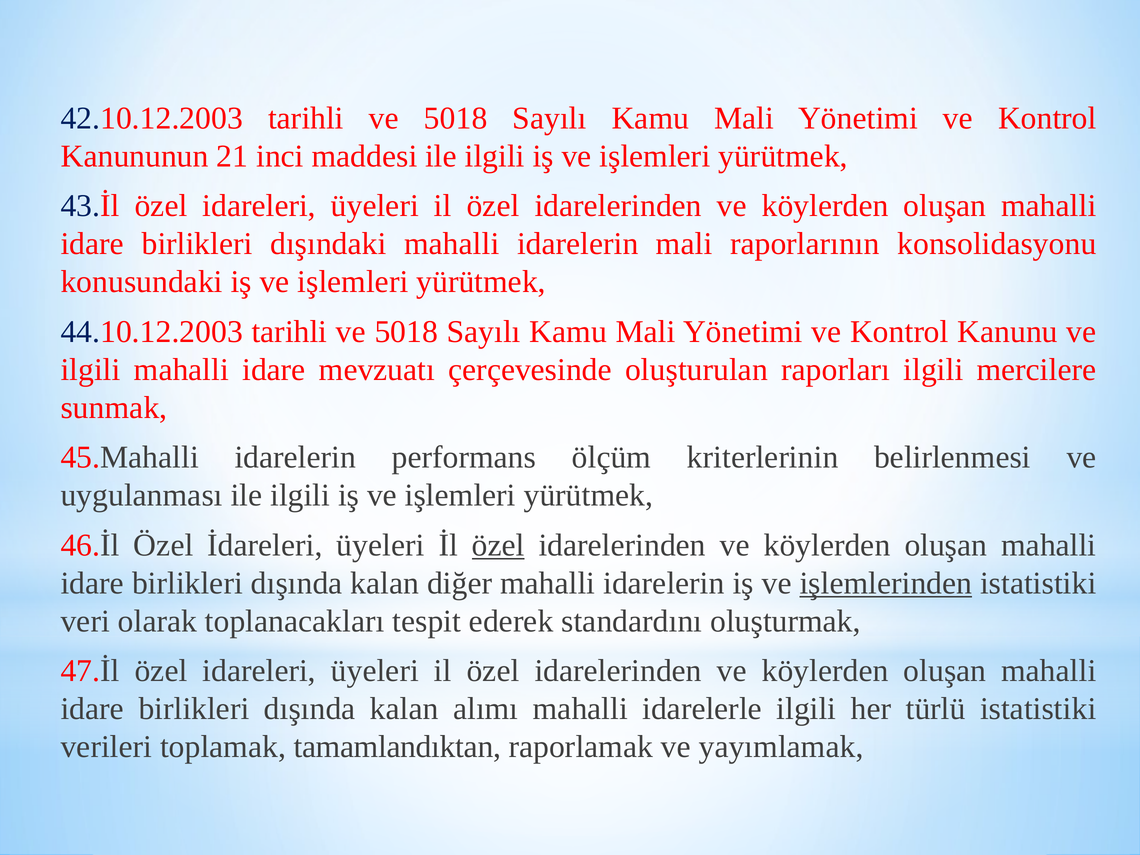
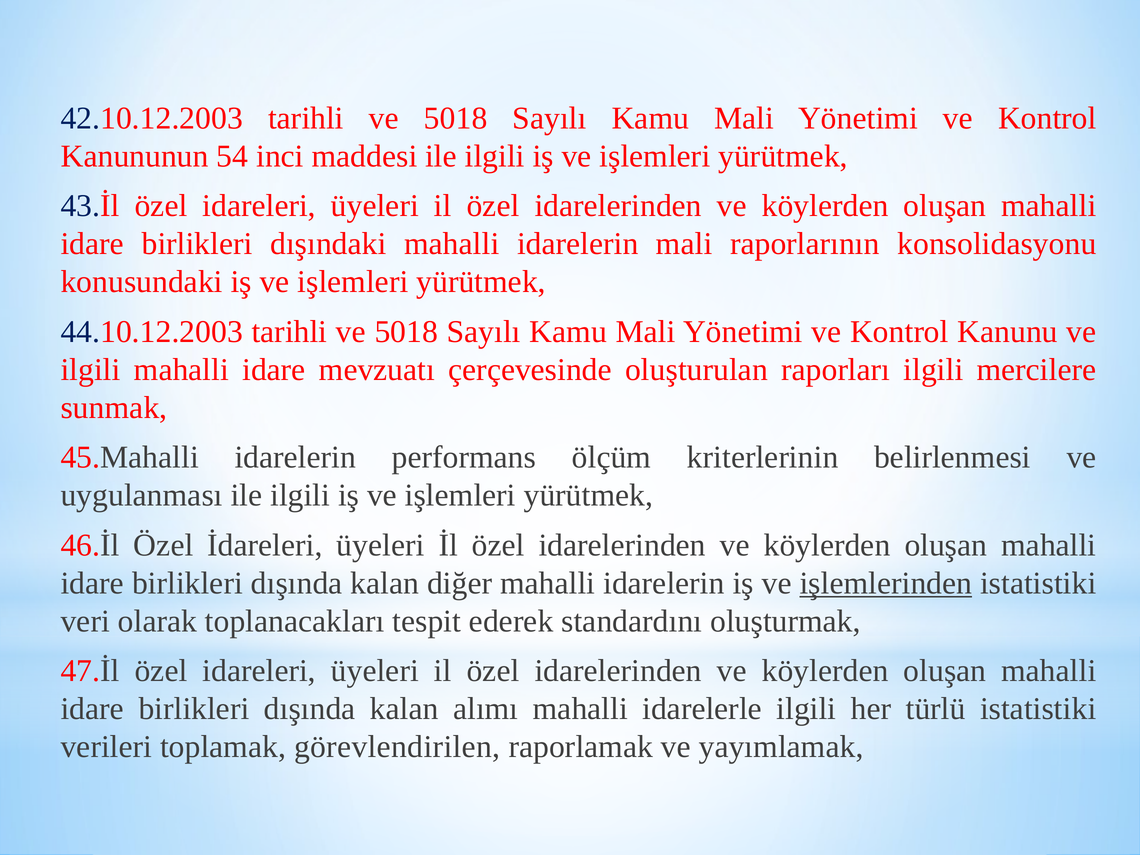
21: 21 -> 54
özel at (498, 545) underline: present -> none
tamamlandıktan: tamamlandıktan -> görevlendirilen
